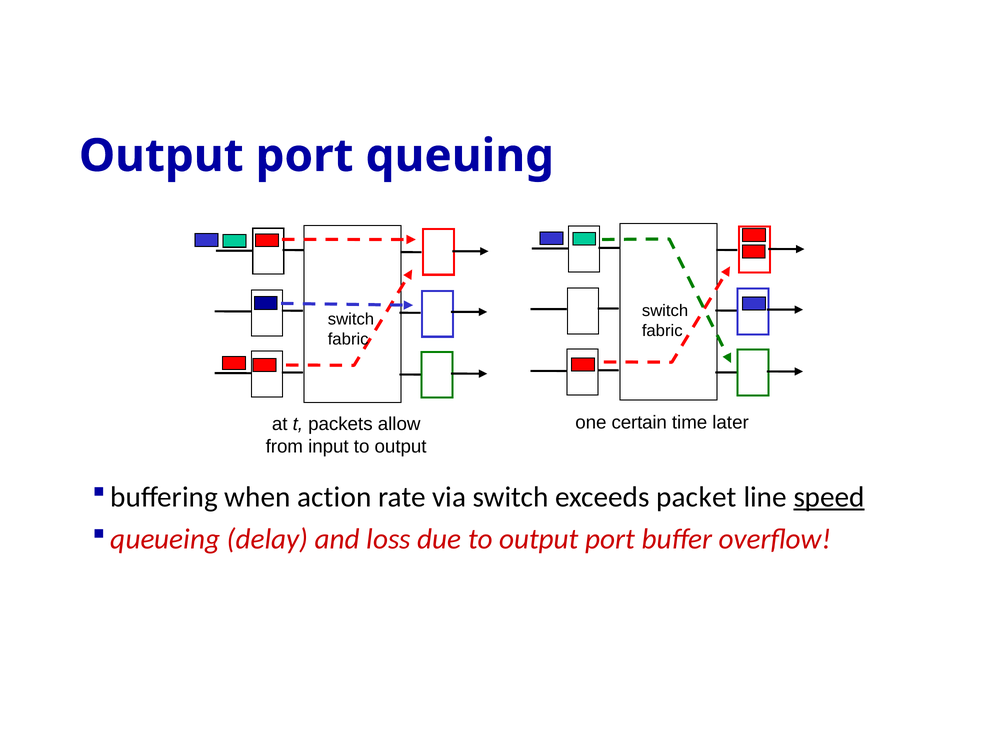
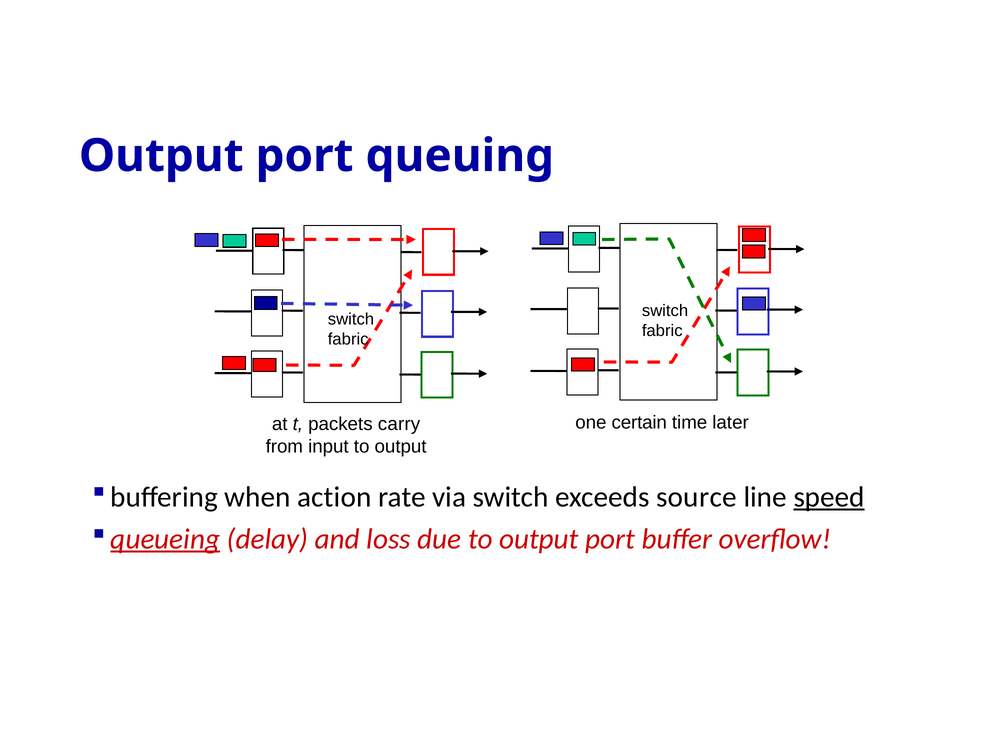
allow: allow -> carry
packet: packet -> source
queueing underline: none -> present
